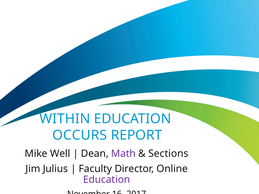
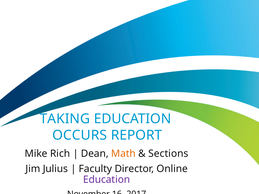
WITHIN: WITHIN -> TAKING
Well: Well -> Rich
Math colour: purple -> orange
